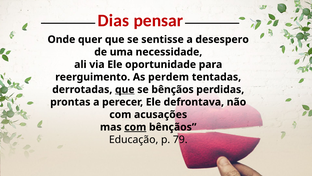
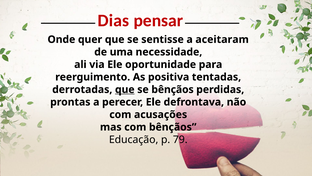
desespero: desespero -> aceitaram
perdem: perdem -> positiva
com at (135, 127) underline: present -> none
